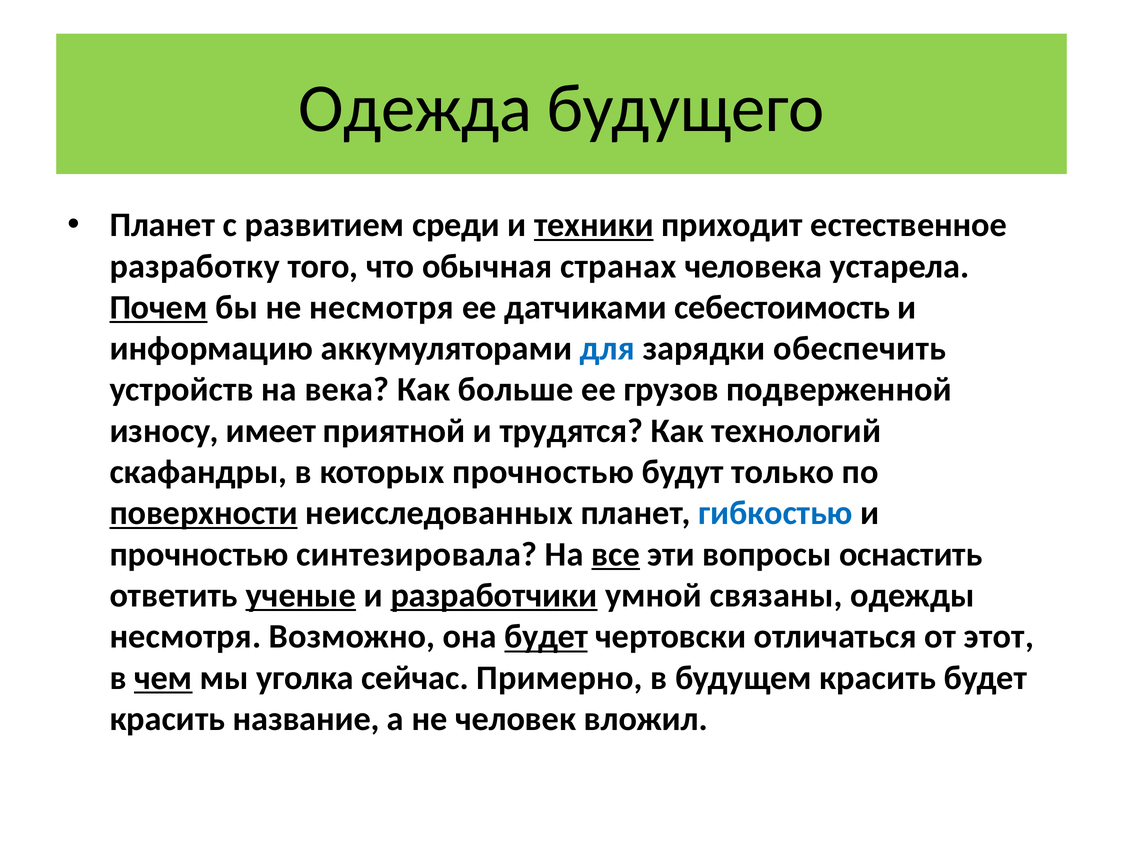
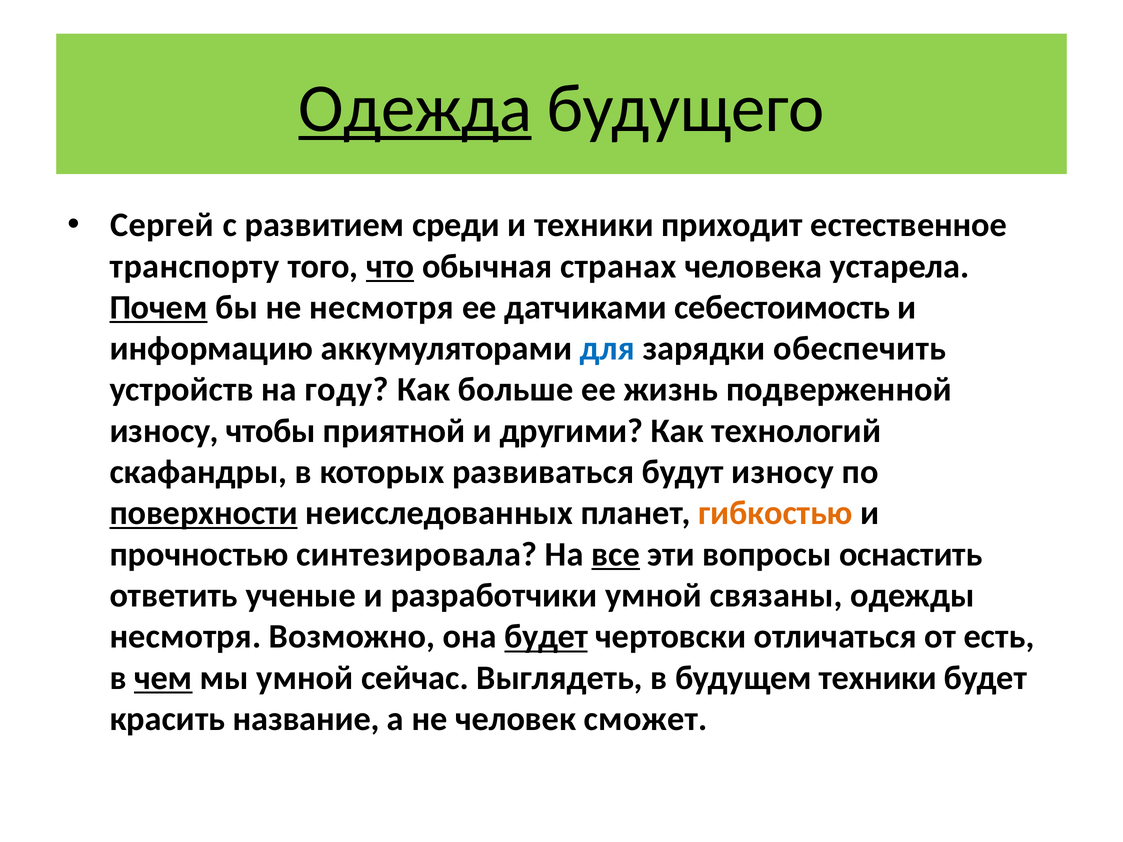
Одежда underline: none -> present
Планет at (162, 225): Планет -> Сергей
техники at (594, 225) underline: present -> none
разработку: разработку -> транспорту
что underline: none -> present
века: века -> году
грузов: грузов -> жизнь
имеет: имеет -> чтобы
трудятся: трудятся -> другими
которых прочностью: прочностью -> развиваться
будут только: только -> износу
гибкостью colour: blue -> orange
ученые underline: present -> none
разработчики underline: present -> none
этот: этот -> есть
мы уголка: уголка -> умной
Примерно: Примерно -> Выглядеть
будущем красить: красить -> техники
вложил: вложил -> сможет
